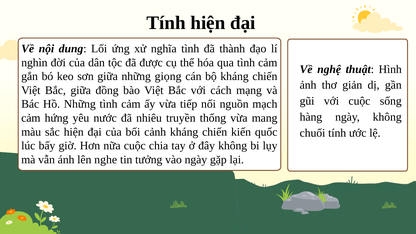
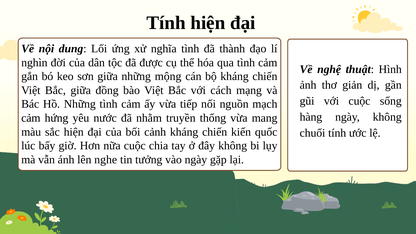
giọng: giọng -> mộng
nhiêu: nhiêu -> nhằm
